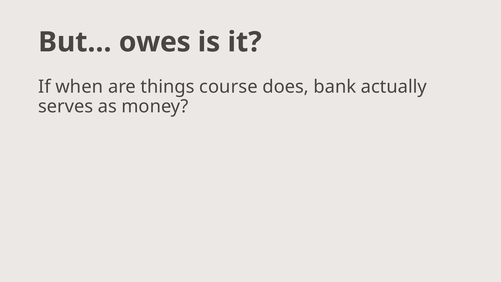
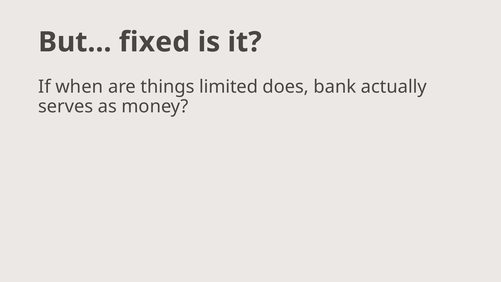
owes: owes -> fixed
course: course -> limited
